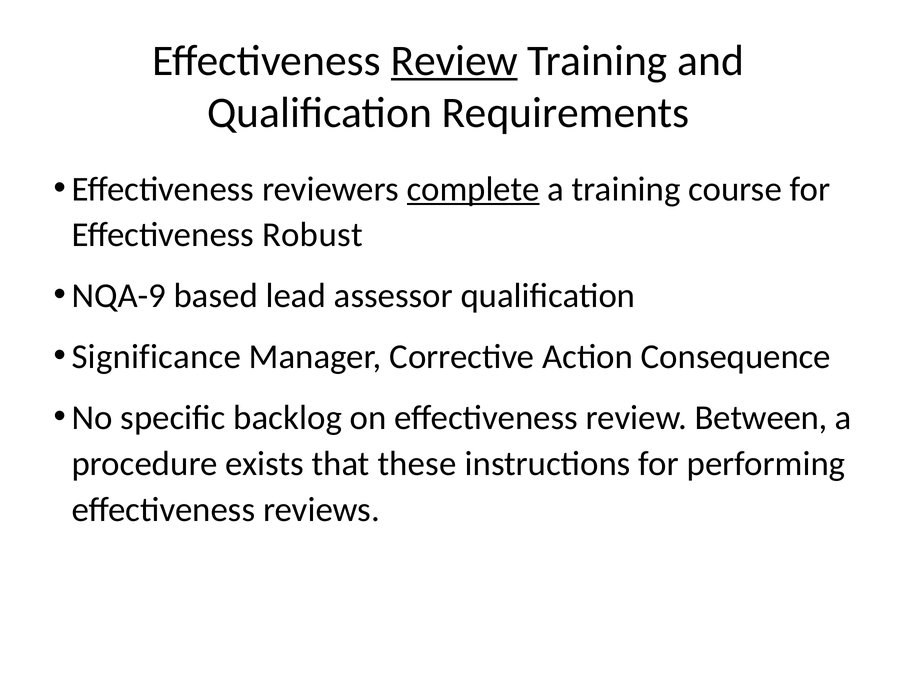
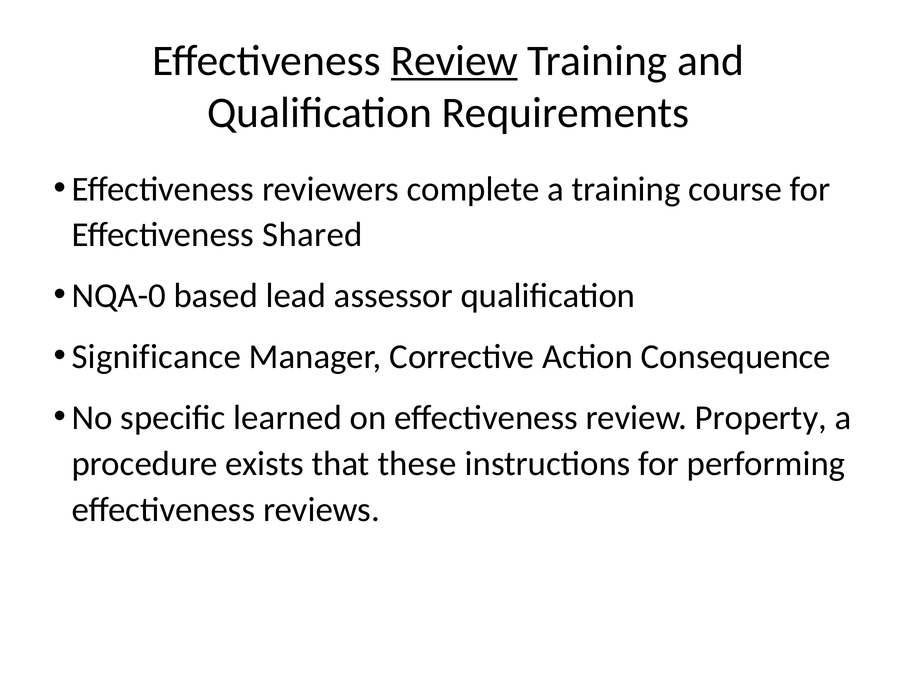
complete underline: present -> none
Robust: Robust -> Shared
NQA-9: NQA-9 -> NQA-0
backlog: backlog -> learned
Between: Between -> Property
